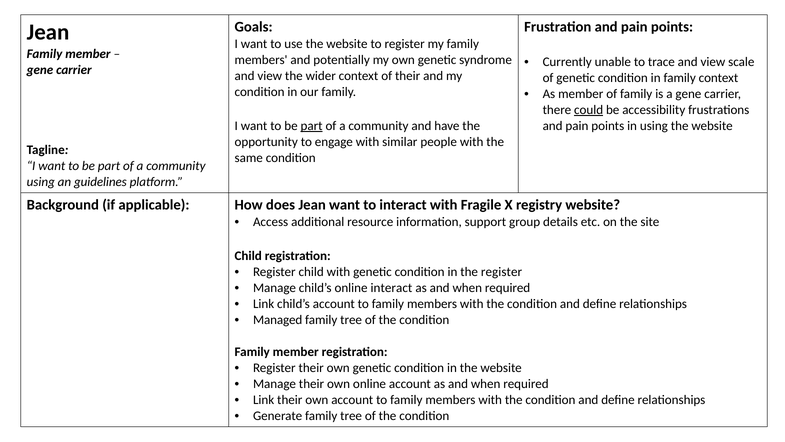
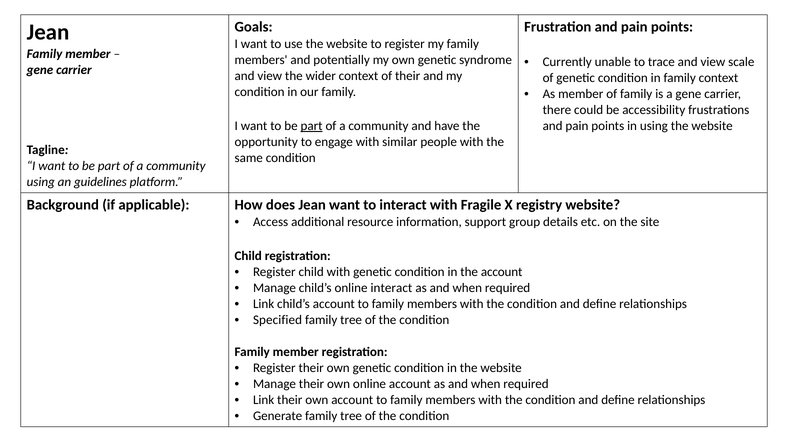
could underline: present -> none
the register: register -> account
Managed: Managed -> Specified
